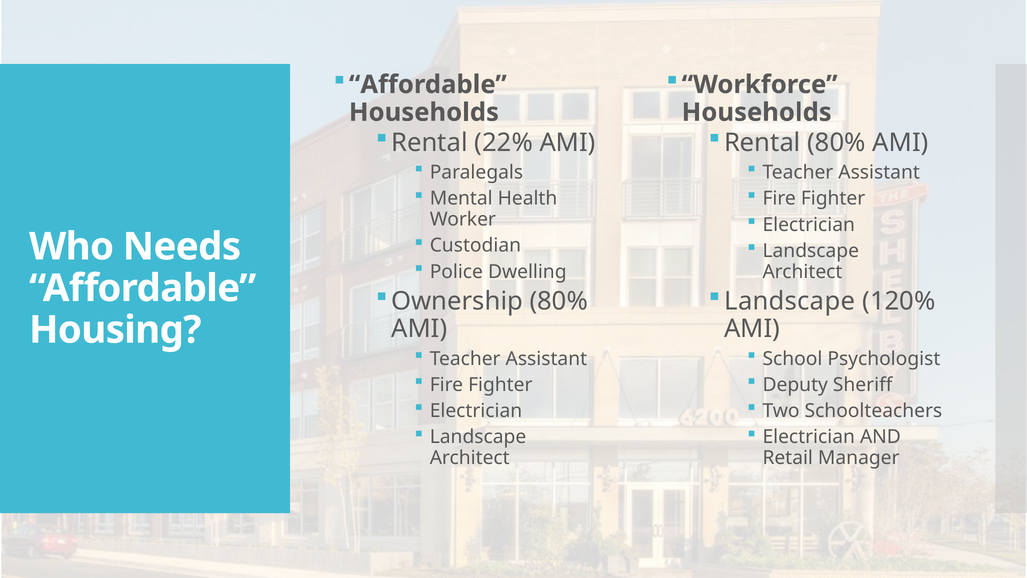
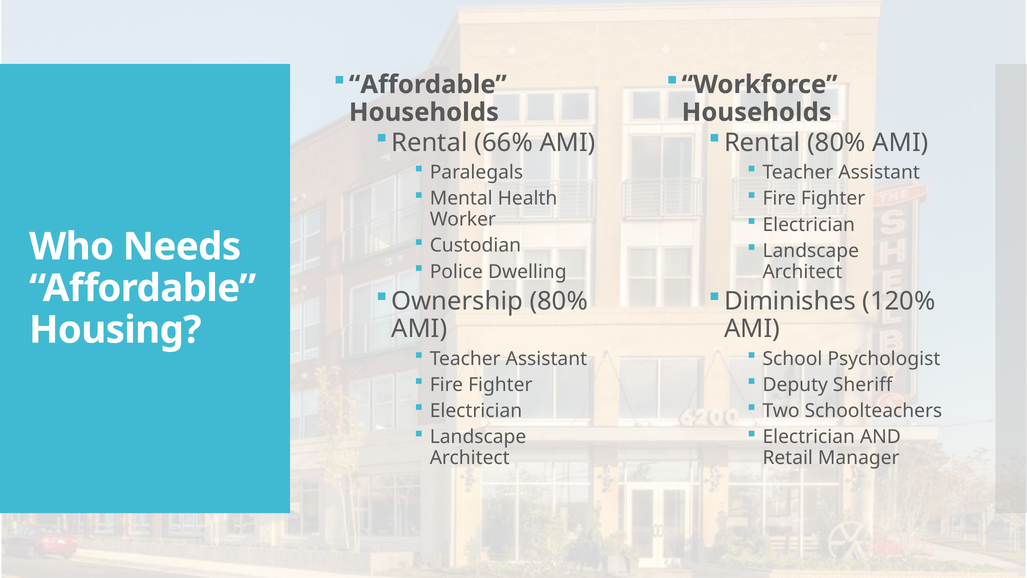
22%: 22% -> 66%
Landscape at (790, 301): Landscape -> Diminishes
